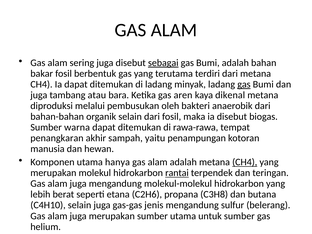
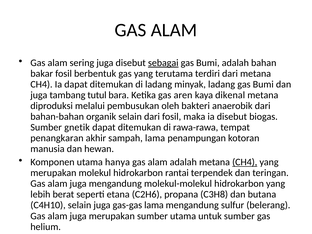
gas at (244, 84) underline: present -> none
atau: atau -> tutul
warna: warna -> gnetik
sampah yaitu: yaitu -> lama
rantai underline: present -> none
gas-gas jenis: jenis -> lama
